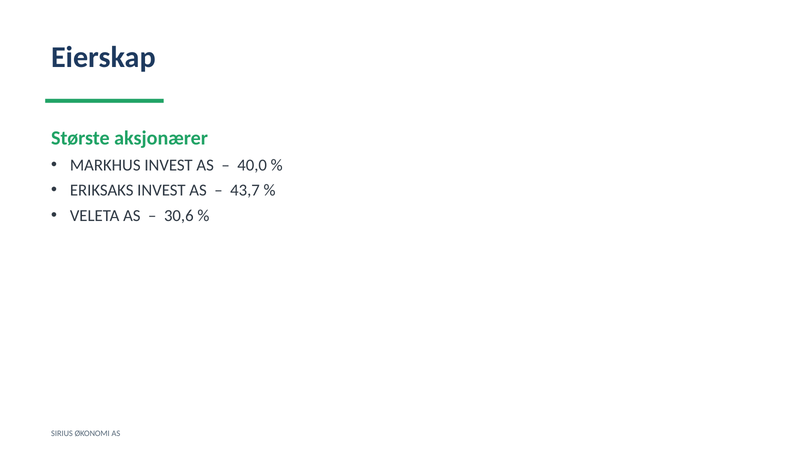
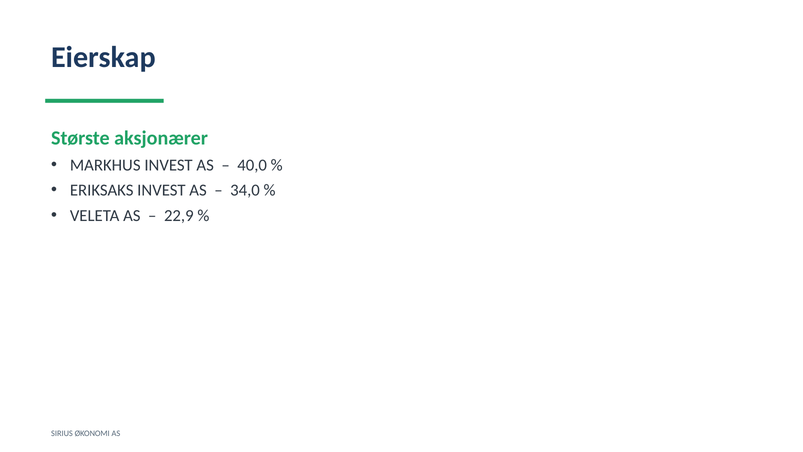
43,7: 43,7 -> 34,0
30,6: 30,6 -> 22,9
